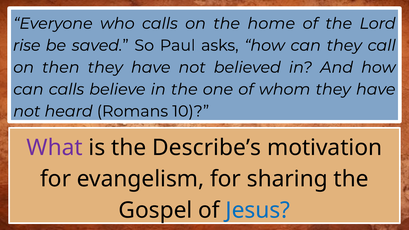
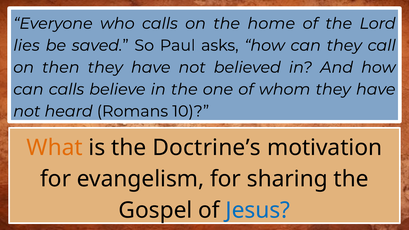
rise: rise -> lies
What colour: purple -> orange
Describe’s: Describe’s -> Doctrine’s
